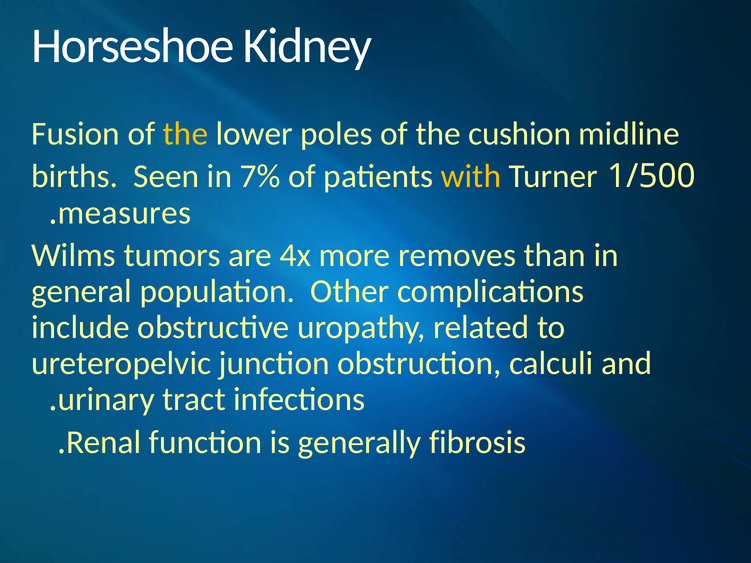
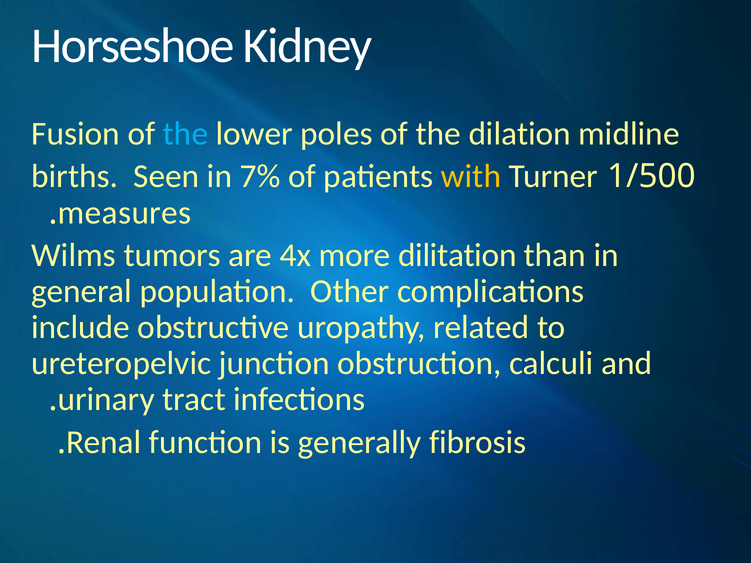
the at (185, 134) colour: yellow -> light blue
cushion: cushion -> dilation
removes: removes -> dilitation
